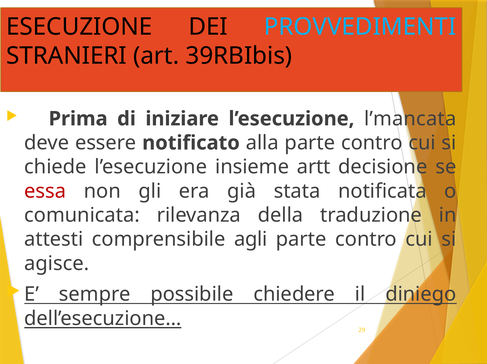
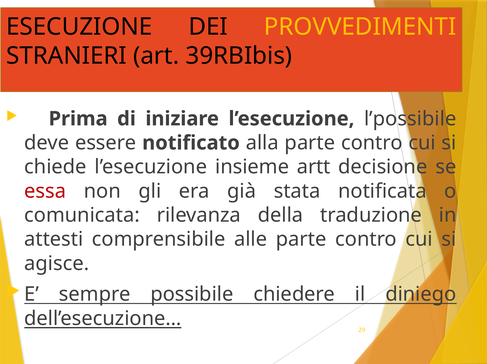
PROVVEDIMENTI colour: light blue -> yellow
l’mancata: l’mancata -> l’possibile
agli: agli -> alle
